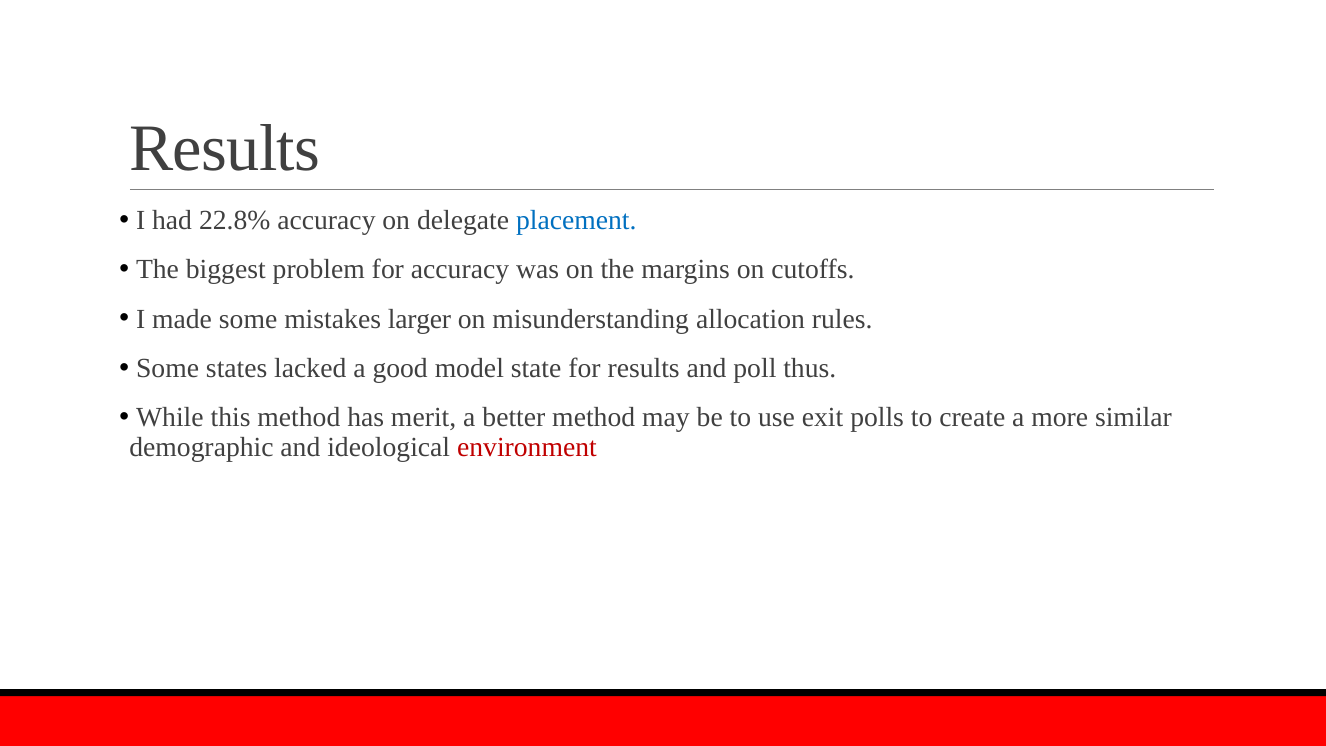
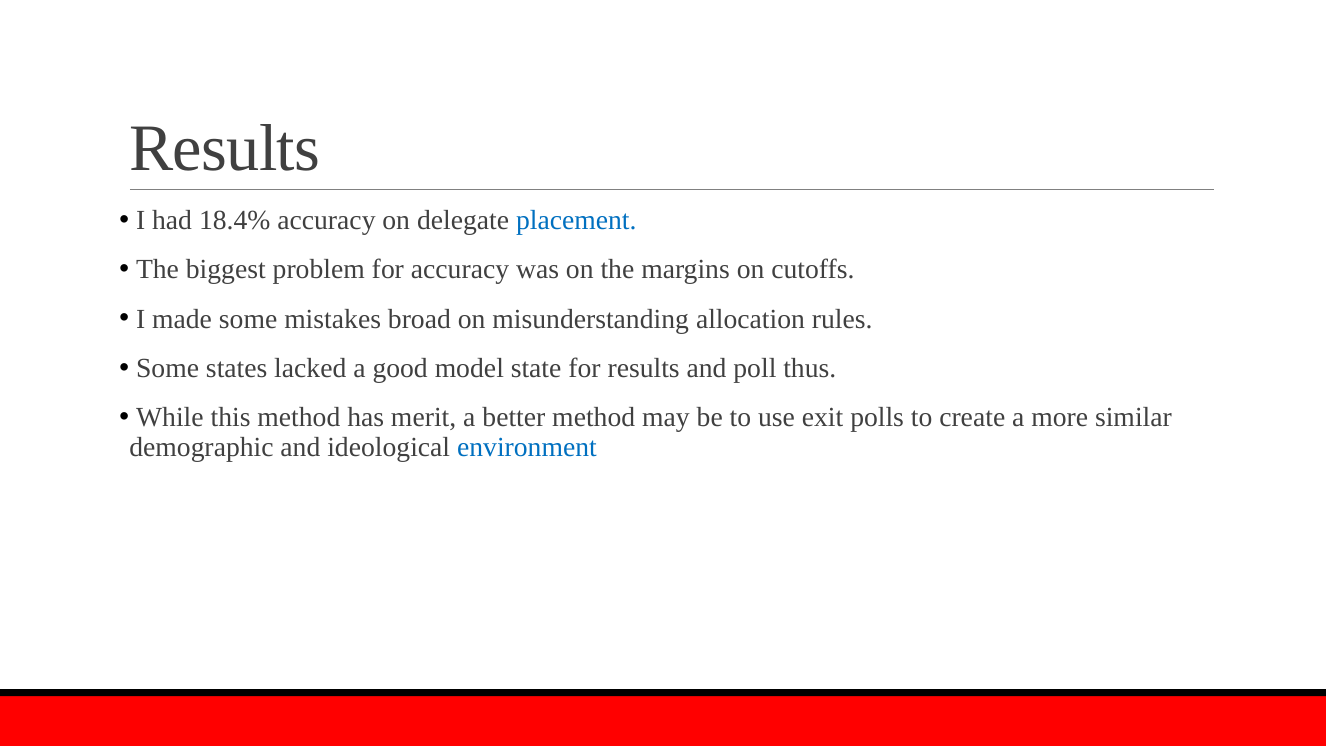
22.8%: 22.8% -> 18.4%
larger: larger -> broad
environment colour: red -> blue
